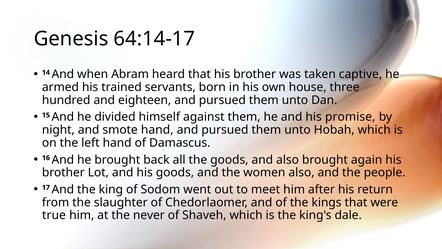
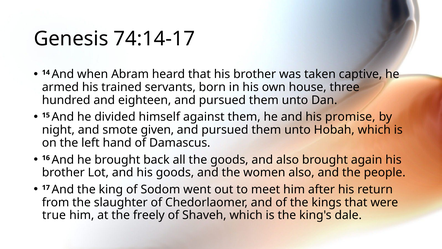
64:14-17: 64:14-17 -> 74:14-17
smote hand: hand -> given
never: never -> freely
